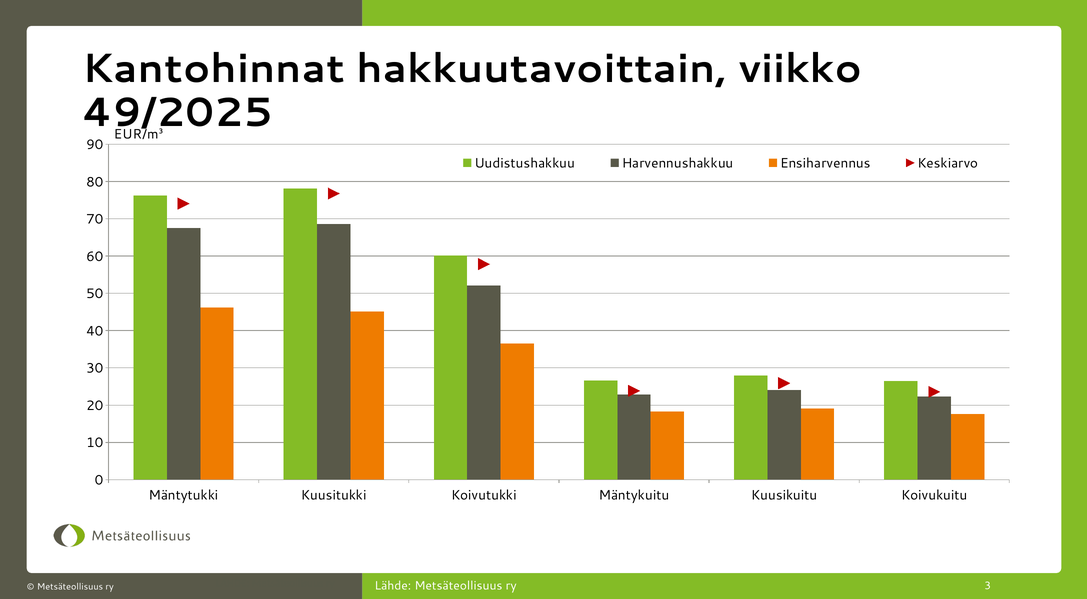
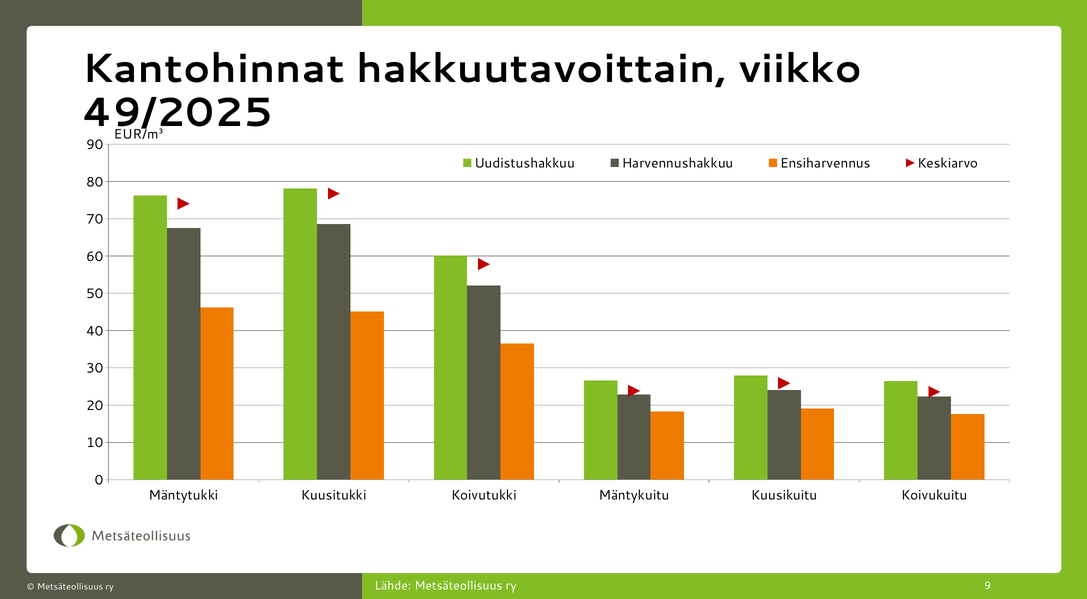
3: 3 -> 9
